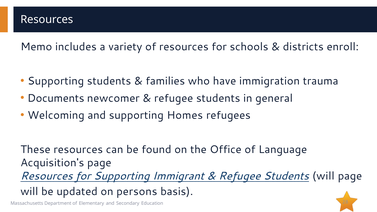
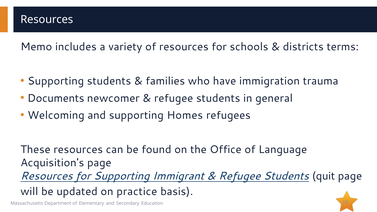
enroll: enroll -> terms
Students will: will -> quit
persons: persons -> practice
